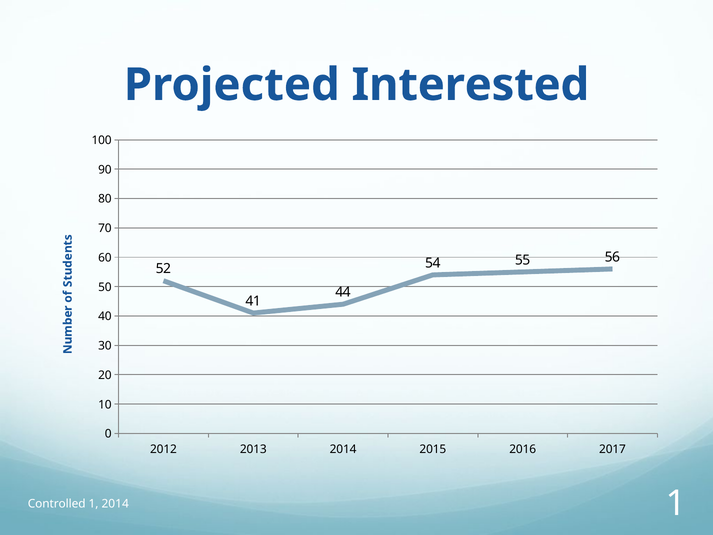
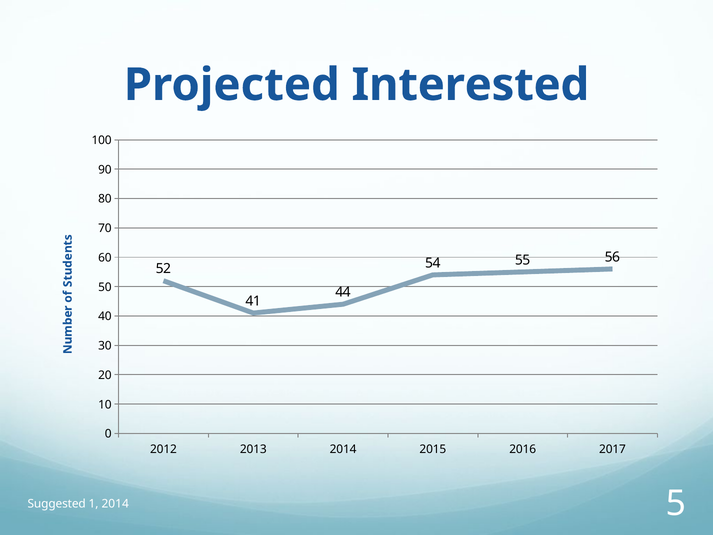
Controlled: Controlled -> Suggested
2014 1: 1 -> 5
